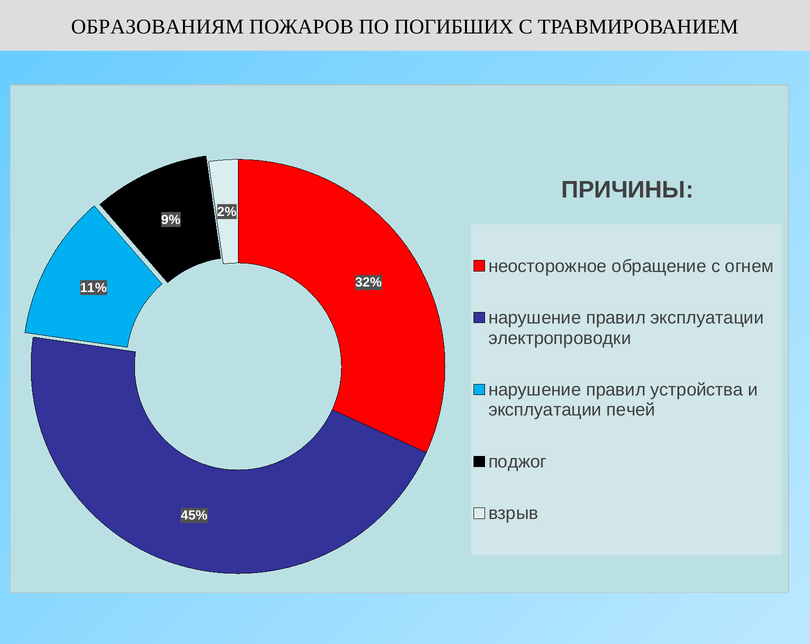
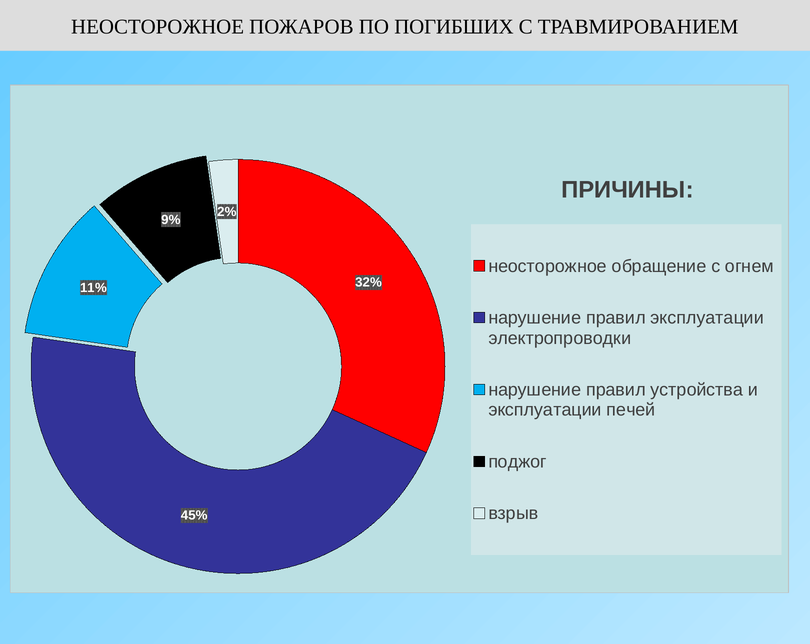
ОБРАЗОВАНИЯМ at (157, 27): ОБРАЗОВАНИЯМ -> НЕОСТОРОЖНОЕ
